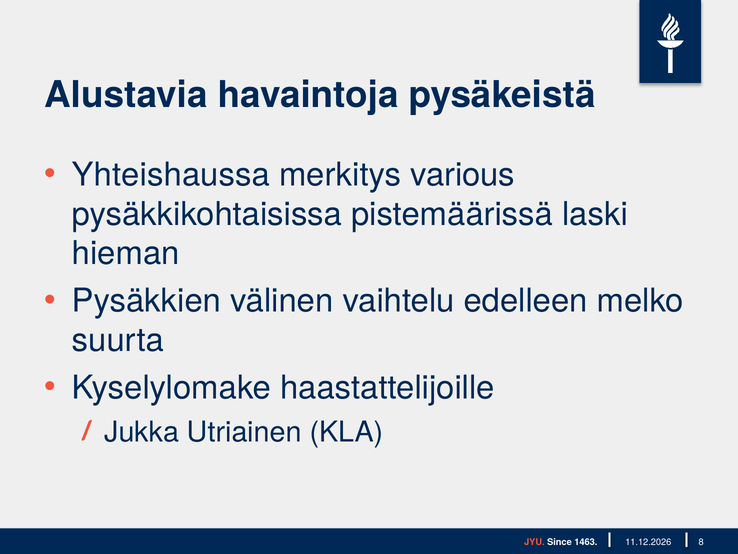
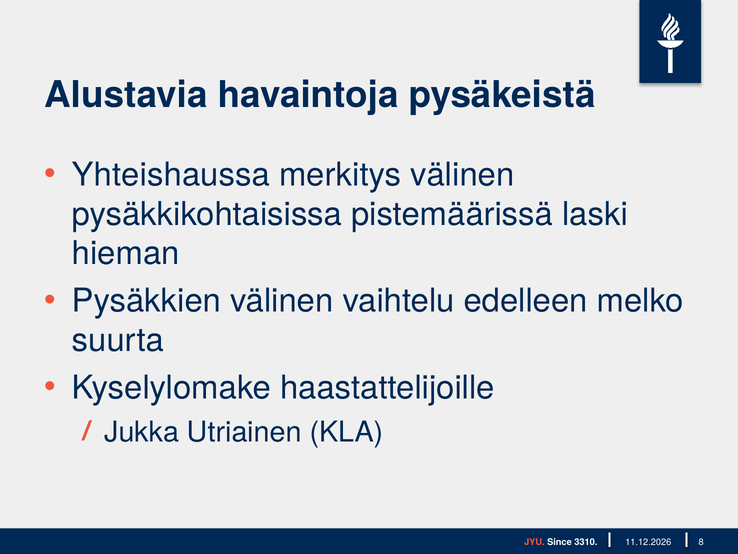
merkitys various: various -> välinen
1463: 1463 -> 3310
